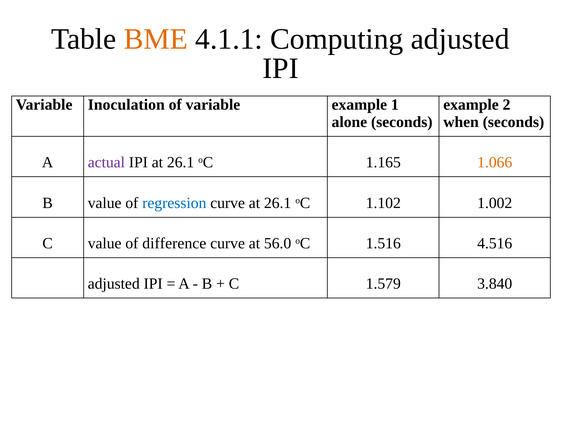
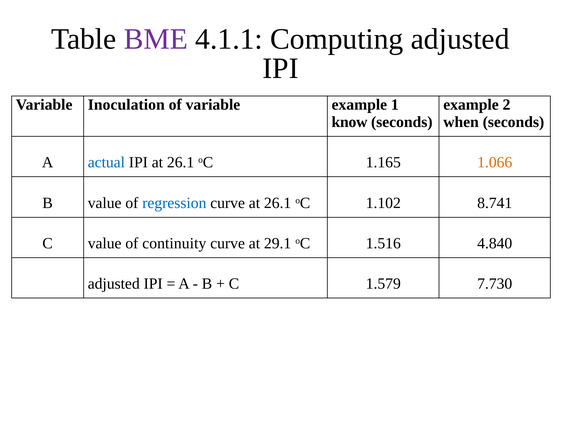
BME colour: orange -> purple
alone: alone -> know
actual colour: purple -> blue
1.002: 1.002 -> 8.741
difference: difference -> continuity
56.0: 56.0 -> 29.1
4.516: 4.516 -> 4.840
3.840: 3.840 -> 7.730
